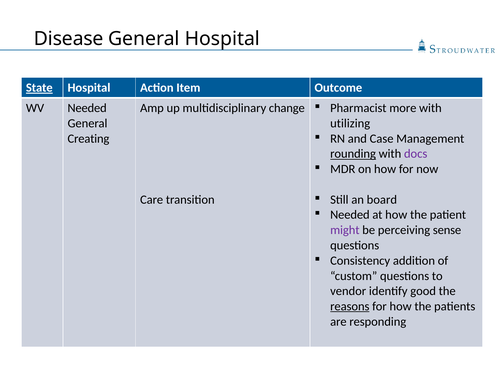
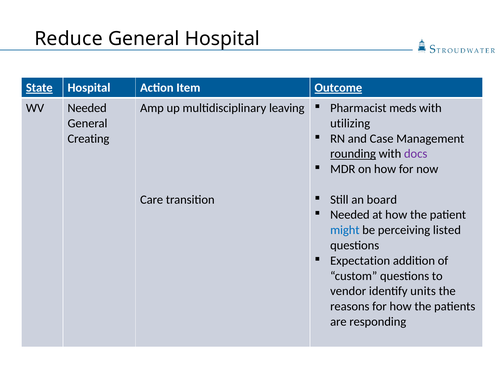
Disease: Disease -> Reduce
Outcome underline: none -> present
more: more -> meds
change: change -> leaving
might colour: purple -> blue
sense: sense -> listed
Consistency: Consistency -> Expectation
good: good -> units
reasons underline: present -> none
